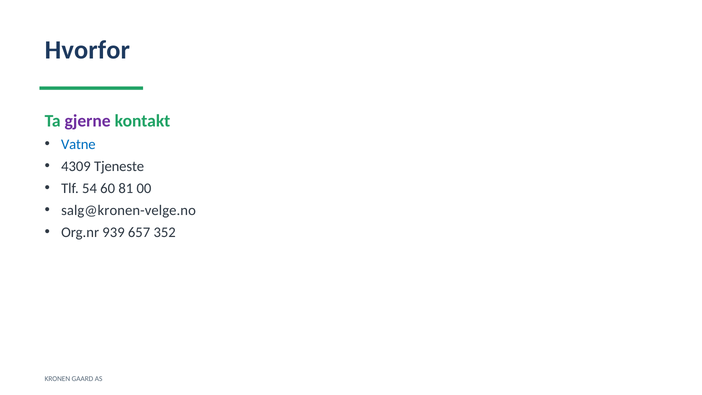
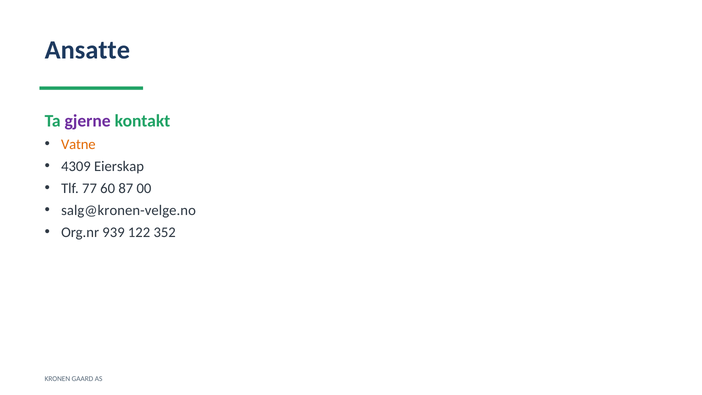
Hvorfor: Hvorfor -> Ansatte
Vatne colour: blue -> orange
Tjeneste: Tjeneste -> Eierskap
54: 54 -> 77
81: 81 -> 87
657: 657 -> 122
